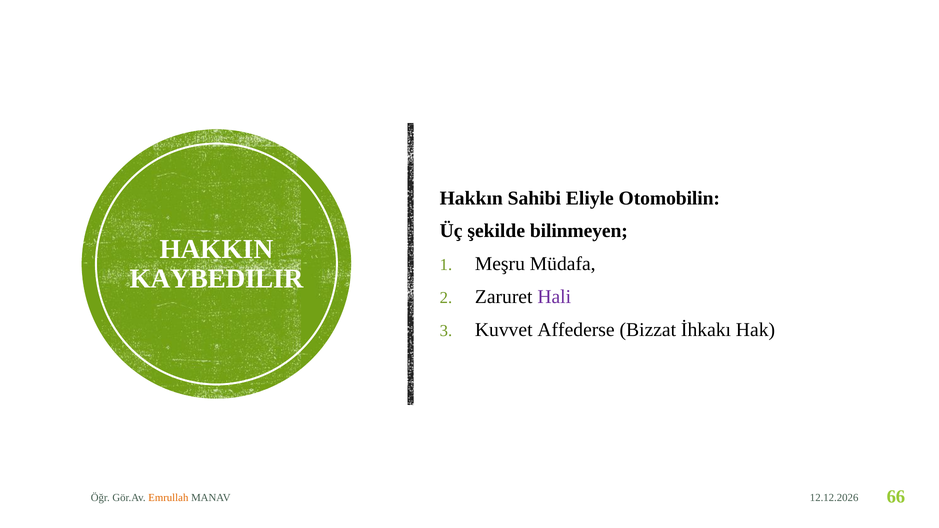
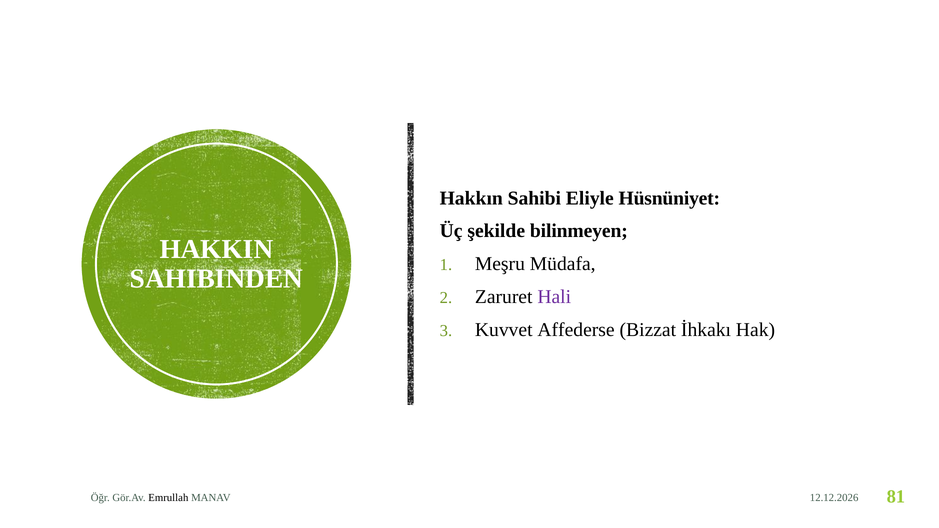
Otomobilin: Otomobilin -> Hüsnüniyet
KAYBEDILIR: KAYBEDILIR -> SAHIBINDEN
Emrullah colour: orange -> black
66: 66 -> 81
